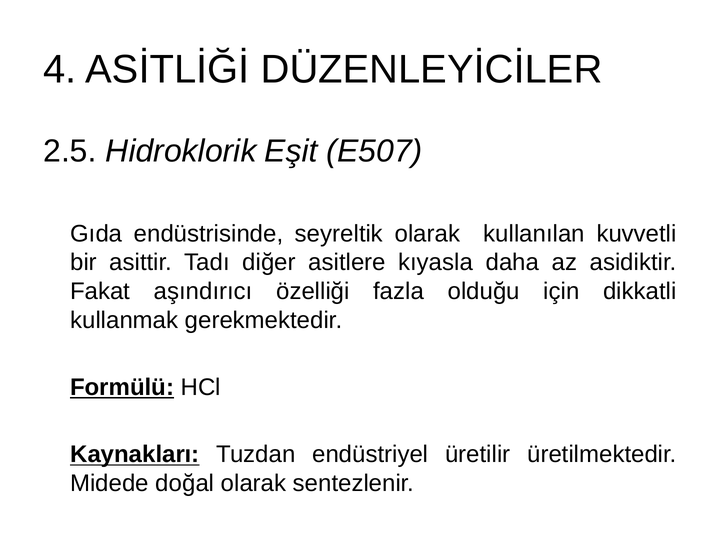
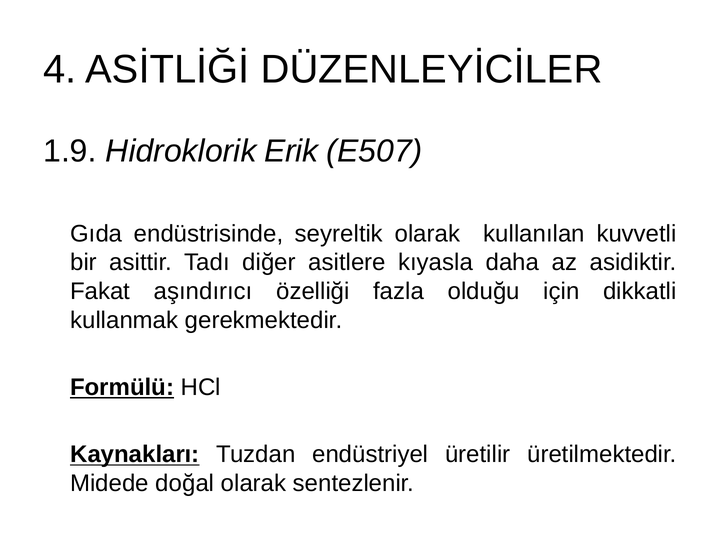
2.5: 2.5 -> 1.9
Eşit: Eşit -> Erik
